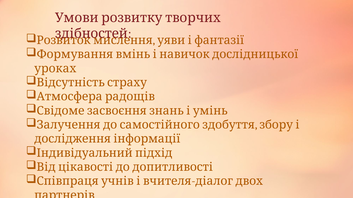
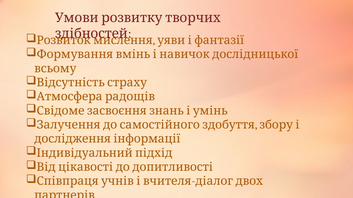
уроках: уроках -> всьому
